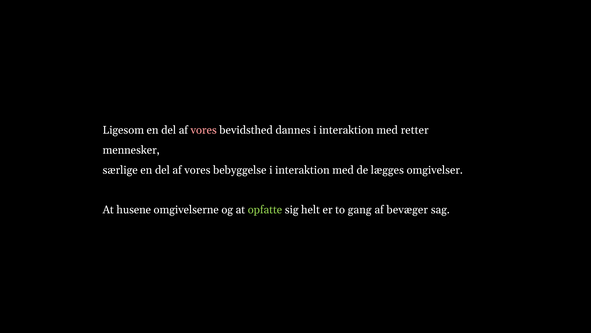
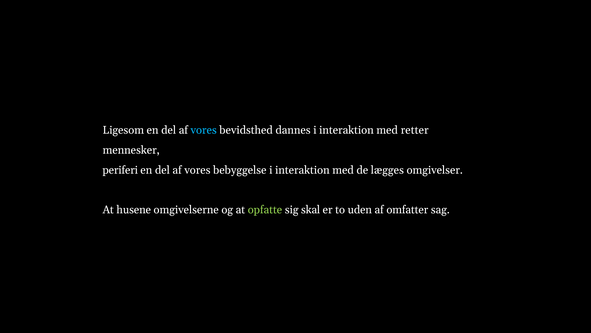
vores at (204, 130) colour: pink -> light blue
særlige: særlige -> periferi
helt: helt -> skal
gang: gang -> uden
bevæger: bevæger -> omfatter
